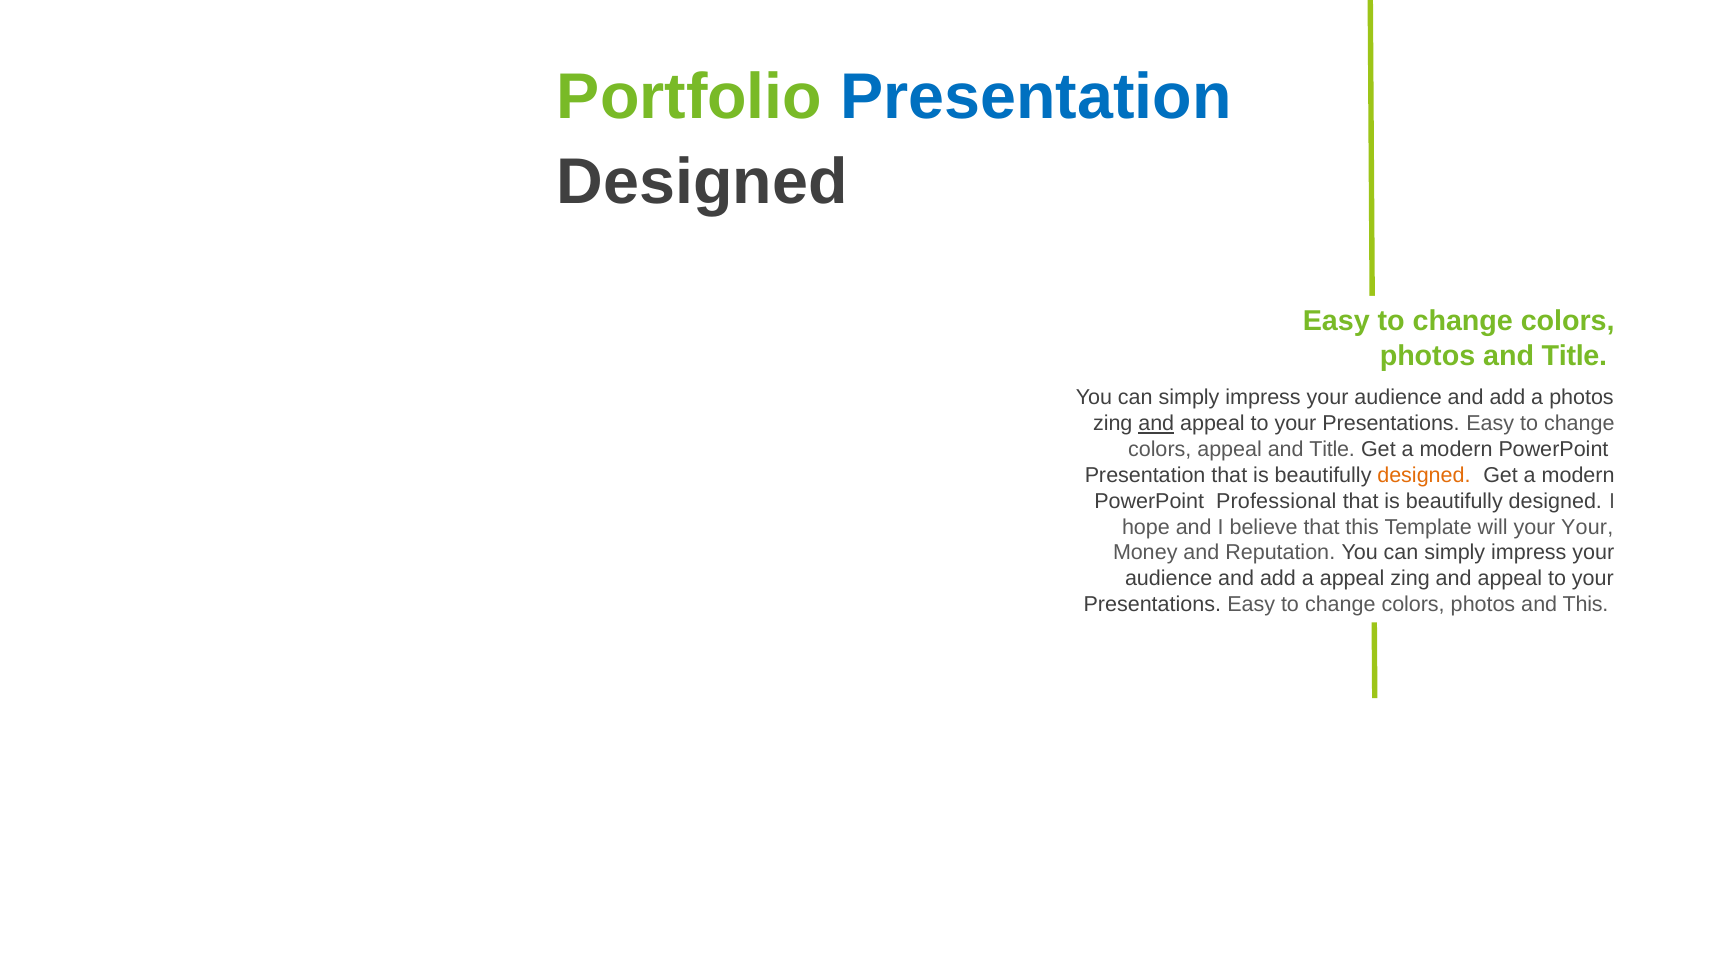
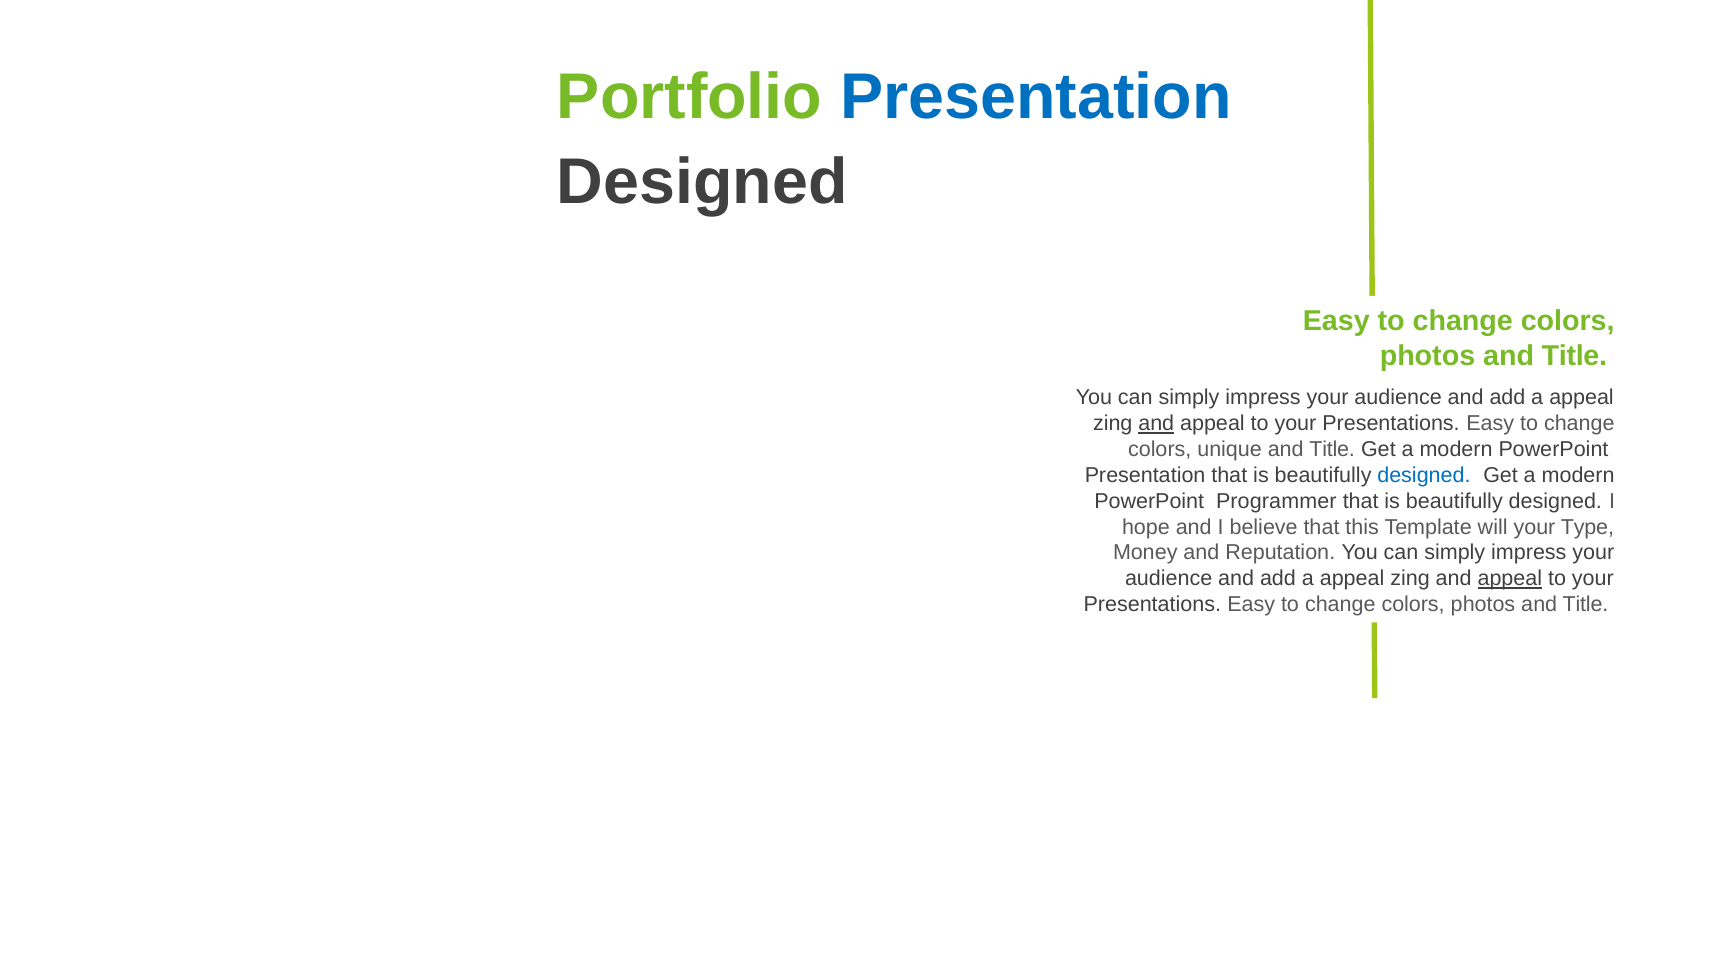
photos at (1582, 398): photos -> appeal
colors appeal: appeal -> unique
designed at (1424, 475) colour: orange -> blue
Professional: Professional -> Programmer
your Your: Your -> Type
appeal at (1510, 579) underline: none -> present
This at (1585, 605): This -> Title
